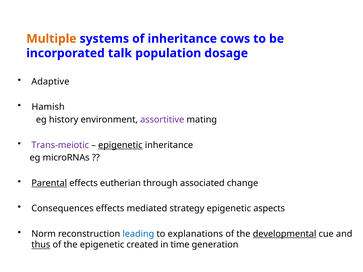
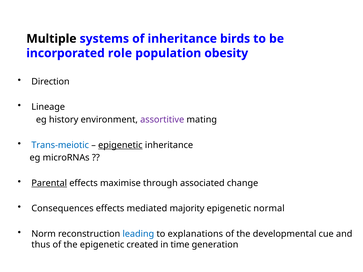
Multiple colour: orange -> black
cows: cows -> birds
talk: talk -> role
dosage: dosage -> obesity
Adaptive: Adaptive -> Direction
Hamish: Hamish -> Lineage
Trans-meiotic colour: purple -> blue
eutherian: eutherian -> maximise
strategy: strategy -> majority
aspects: aspects -> normal
developmental underline: present -> none
thus underline: present -> none
